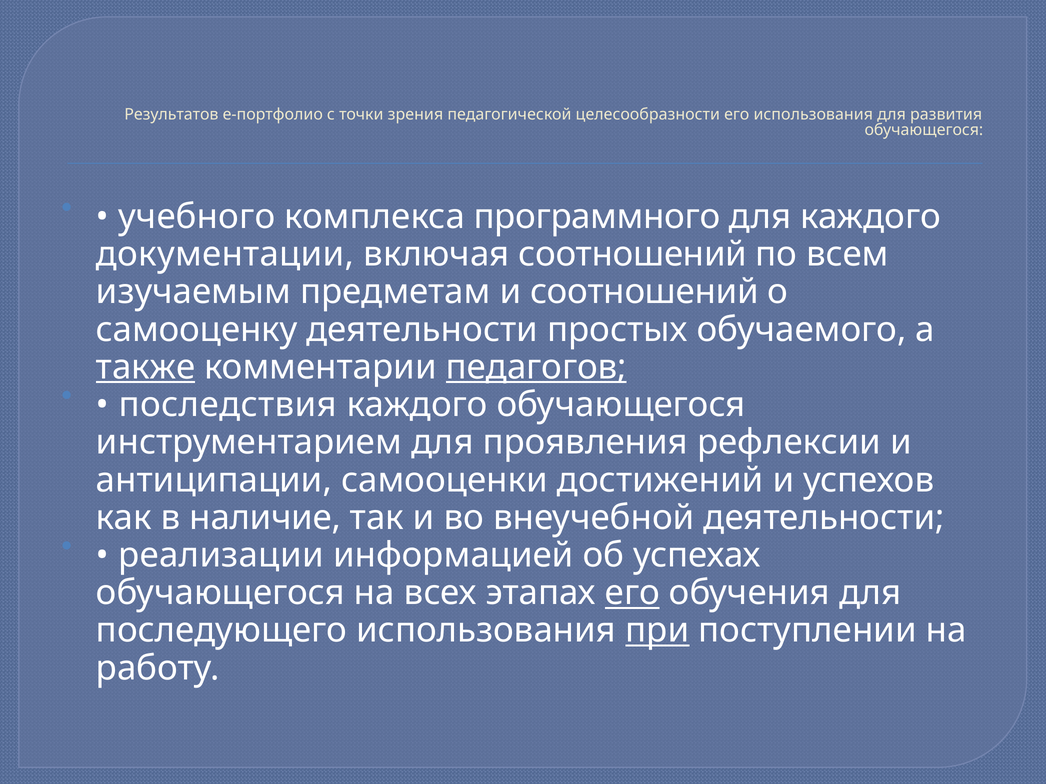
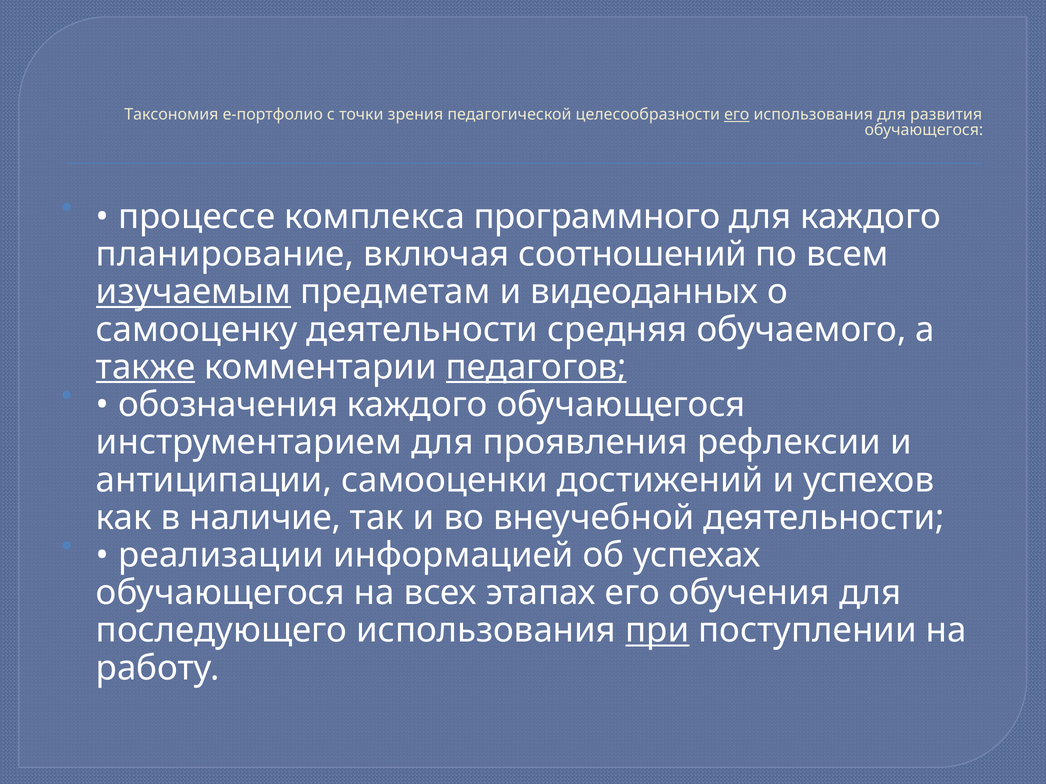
Результатов: Результатов -> Таксономия
его at (737, 115) underline: none -> present
учебного: учебного -> процессе
документации: документации -> планирование
изучаемым underline: none -> present
и соотношений: соотношений -> видеоданных
простых: простых -> средняя
последствия: последствия -> обозначения
его at (632, 593) underline: present -> none
